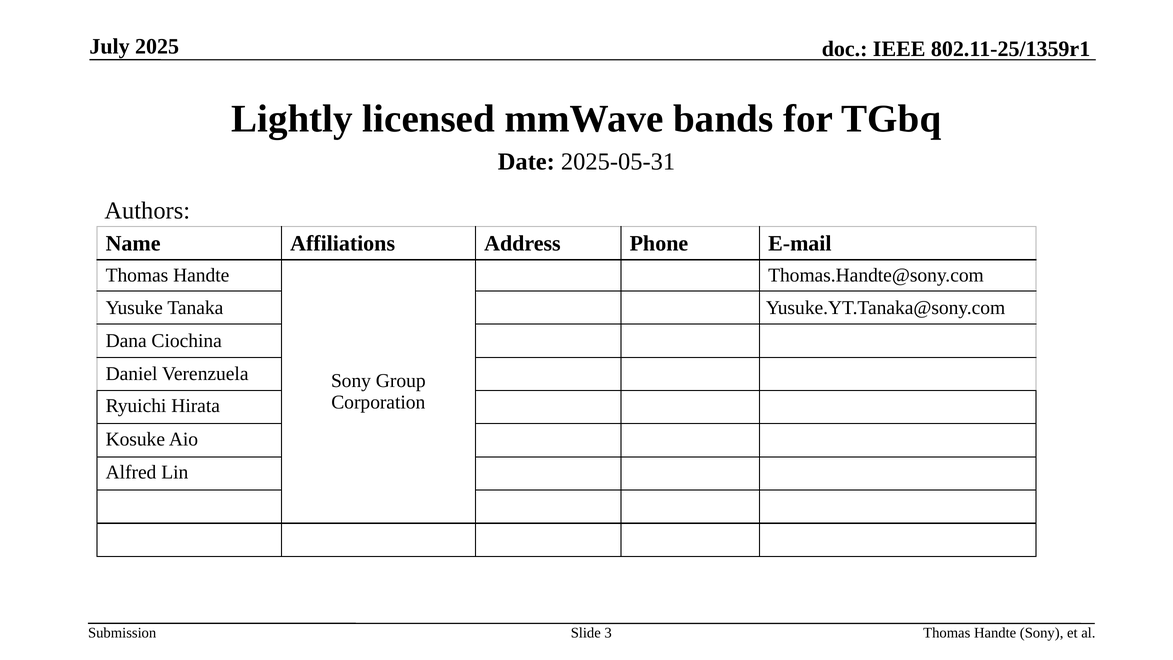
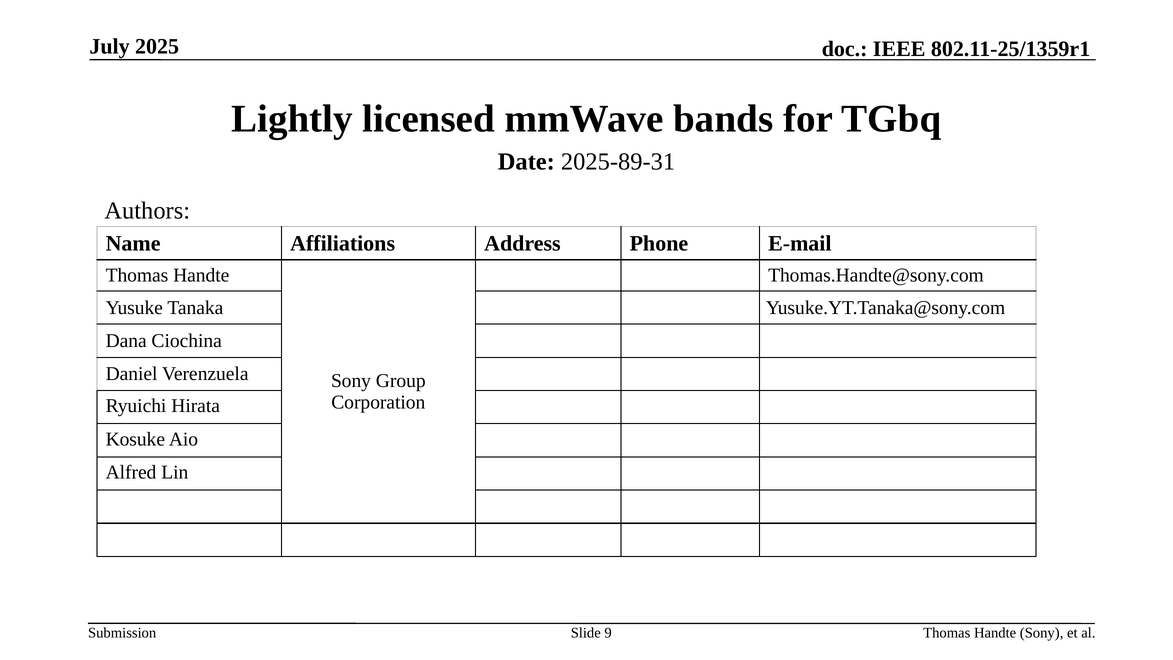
2025-05-31: 2025-05-31 -> 2025-89-31
3: 3 -> 9
